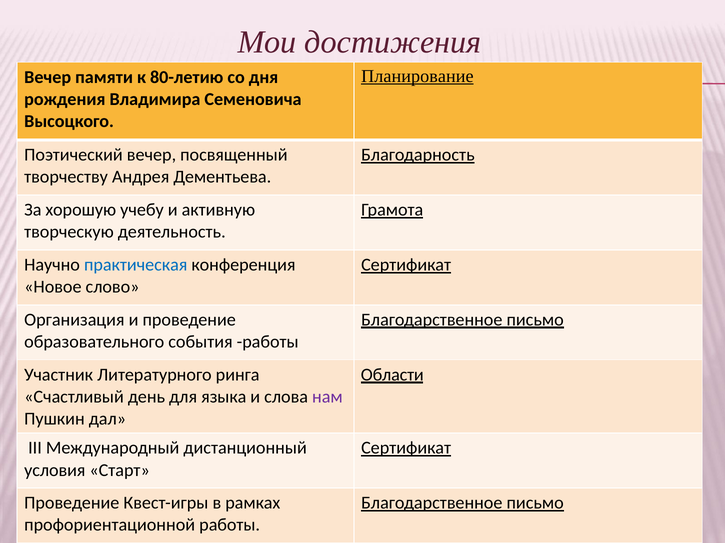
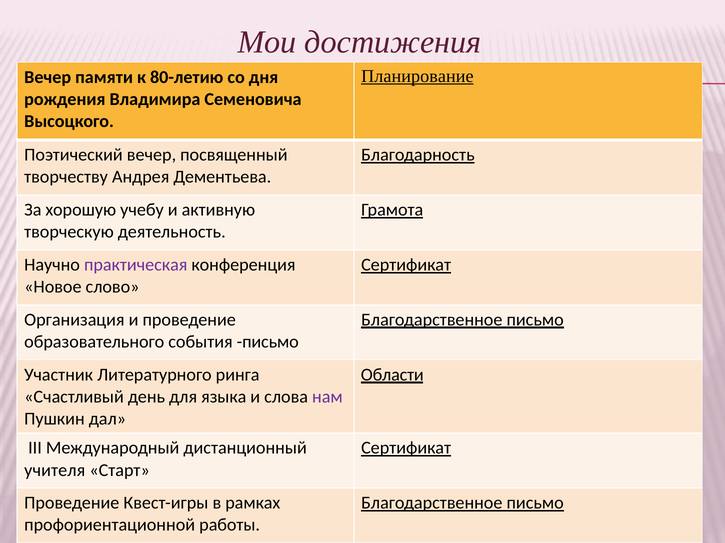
практическая colour: blue -> purple
события работы: работы -> письмо
условия: условия -> учителя
